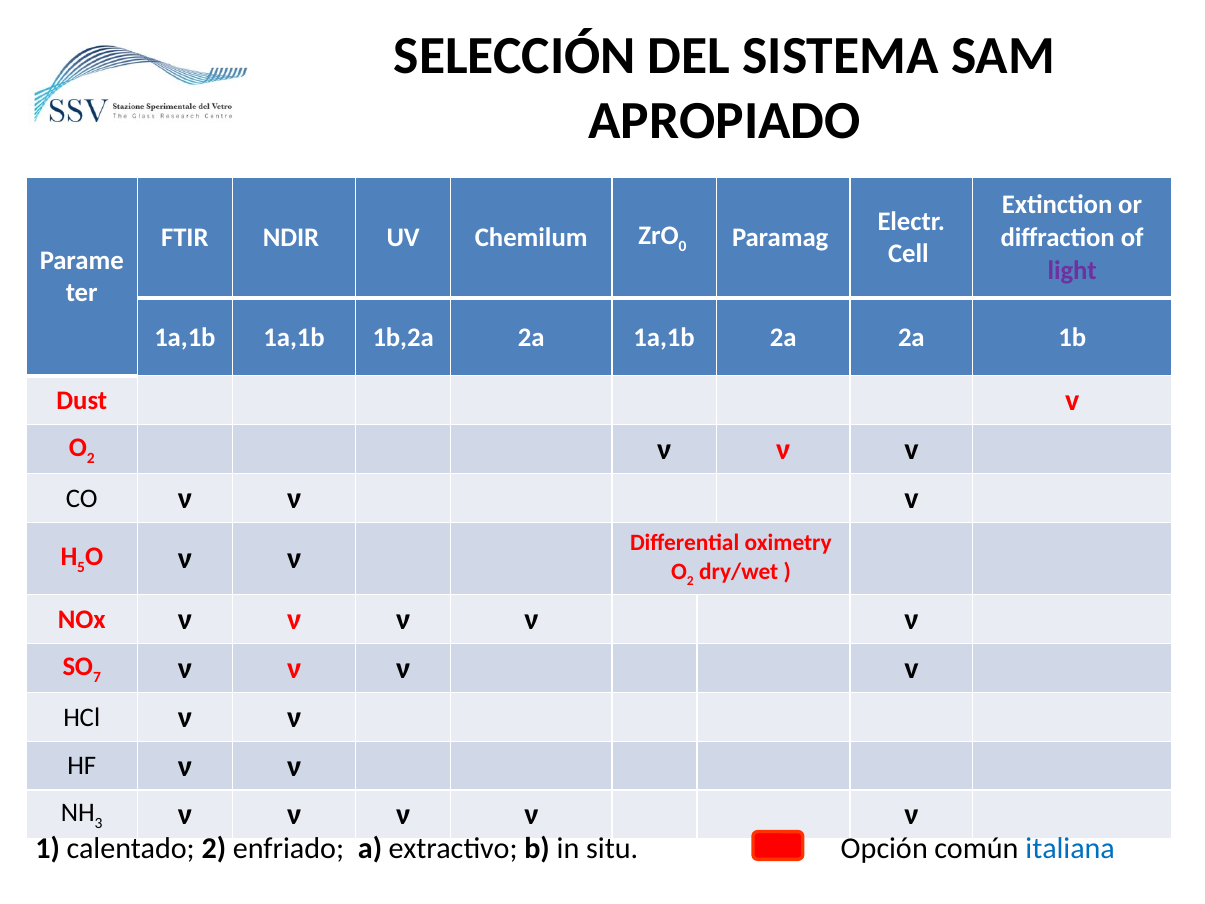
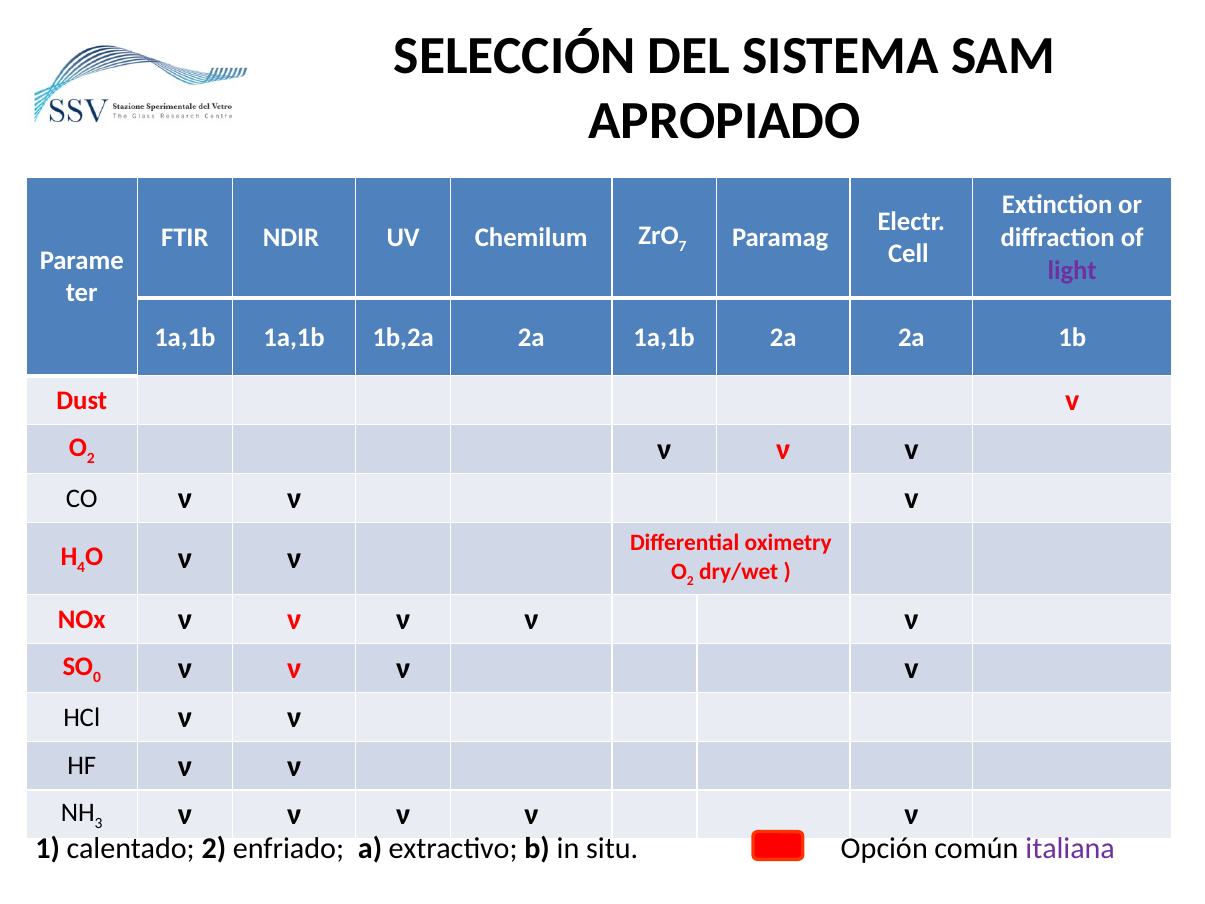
0: 0 -> 7
5: 5 -> 4
7: 7 -> 0
italiana colour: blue -> purple
